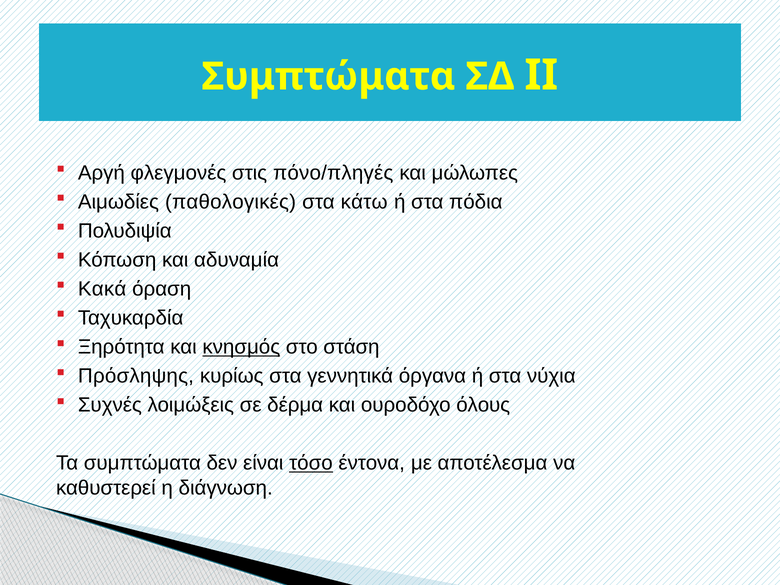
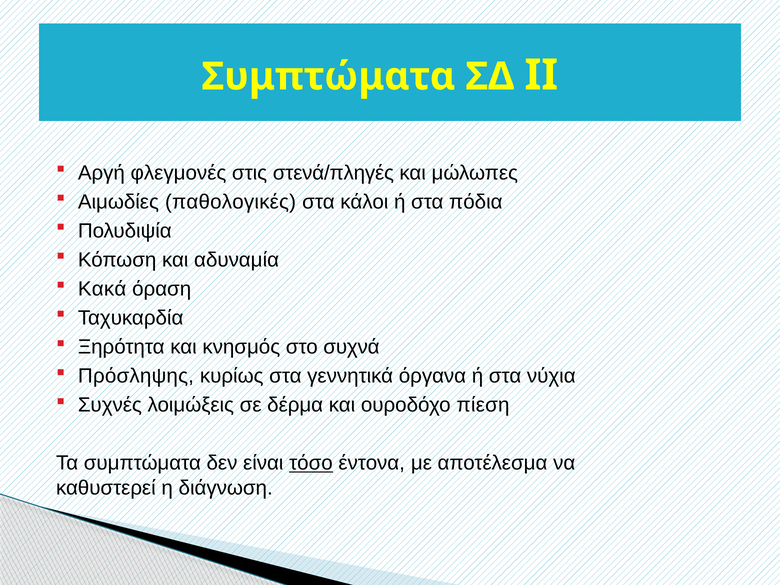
πόνο/πληγές: πόνο/πληγές -> στενά/πληγές
κάτω: κάτω -> κάλοι
κνησμός underline: present -> none
στάση: στάση -> συχνά
όλους: όλους -> πίεση
